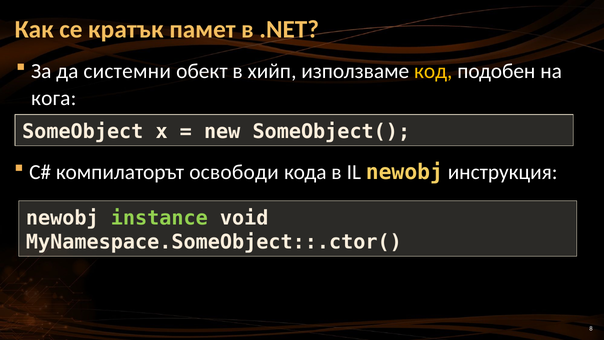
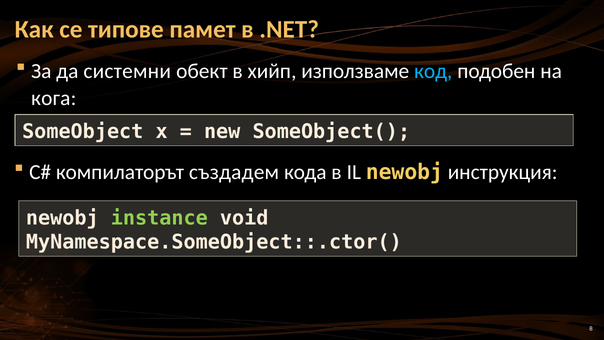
кратък: кратък -> типове
код colour: yellow -> light blue
освободи: освободи -> създадем
